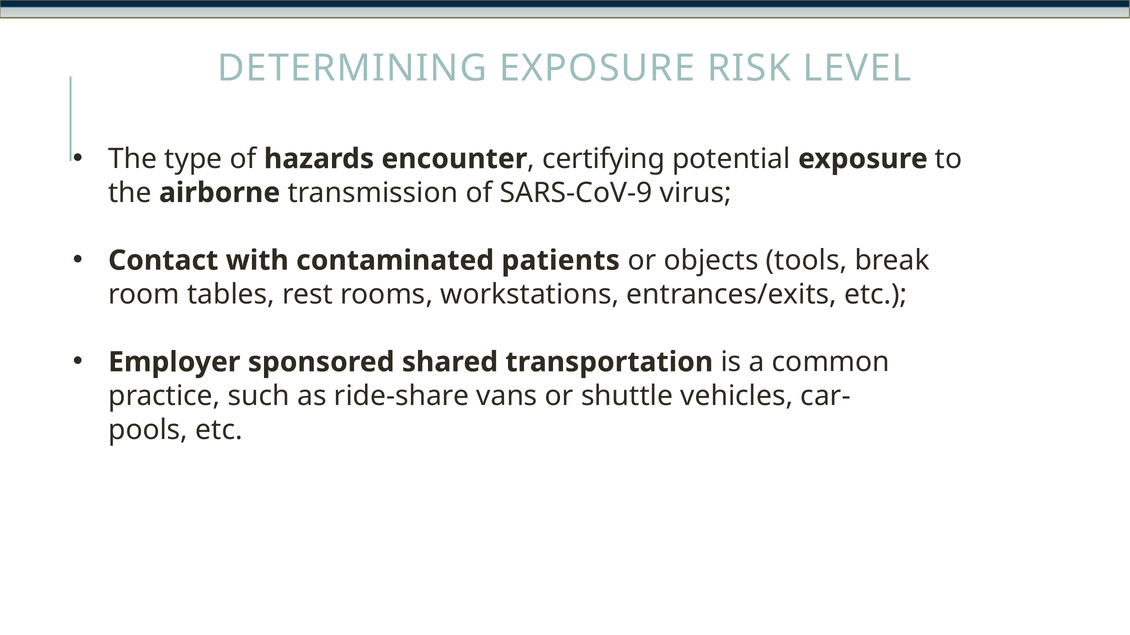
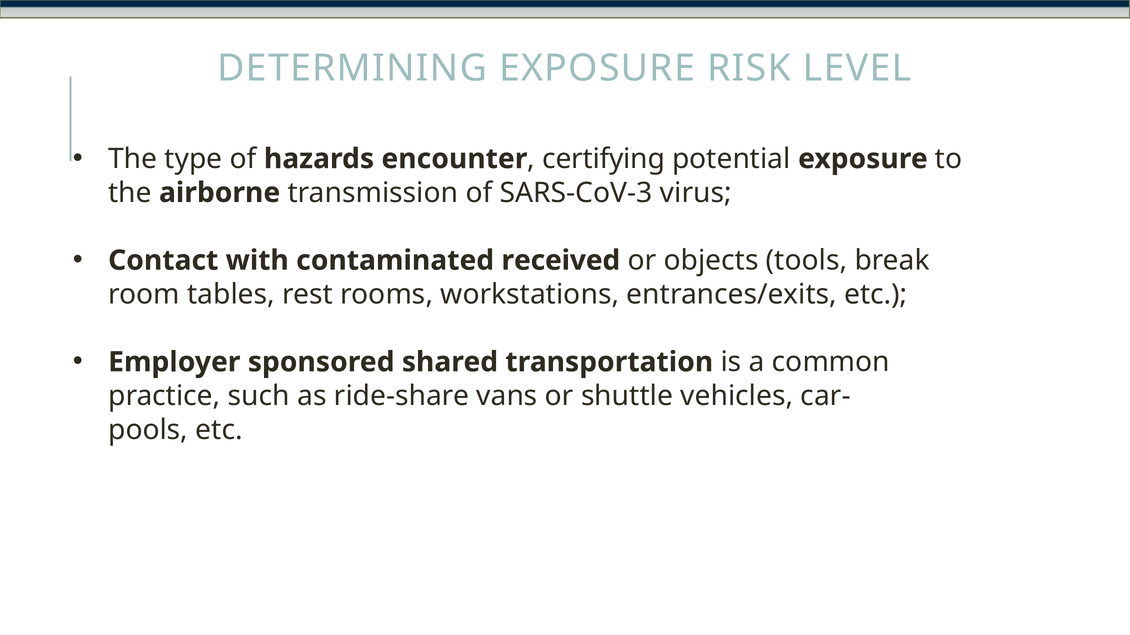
SARS-CoV-9: SARS-CoV-9 -> SARS-CoV-3
patients: patients -> received
